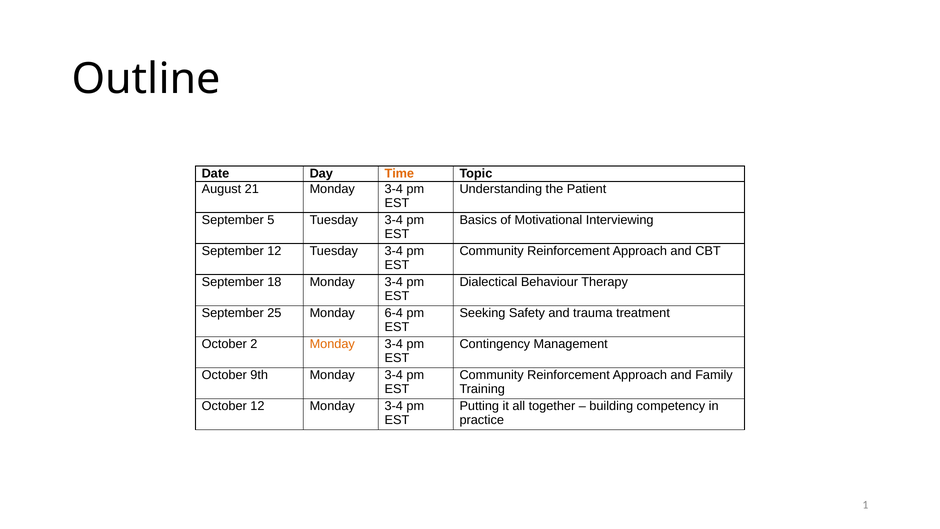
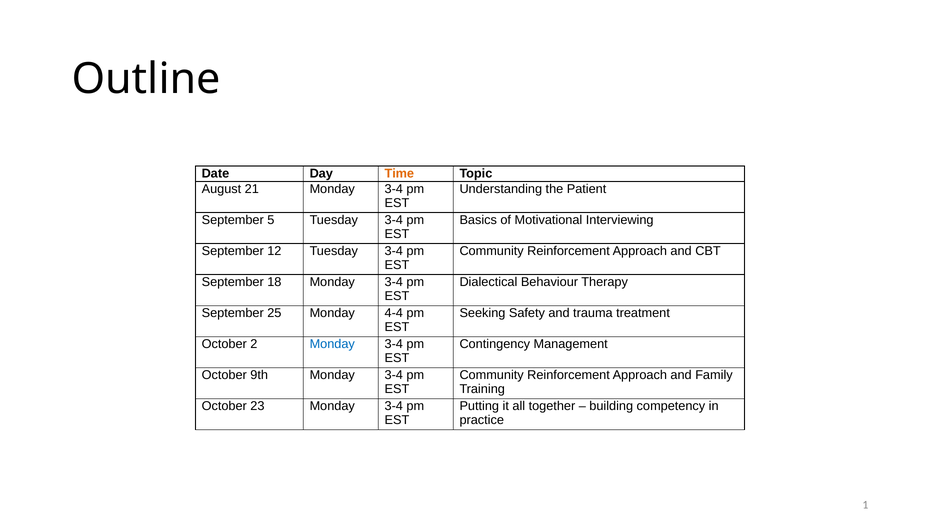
6-4: 6-4 -> 4-4
Monday at (332, 344) colour: orange -> blue
October 12: 12 -> 23
